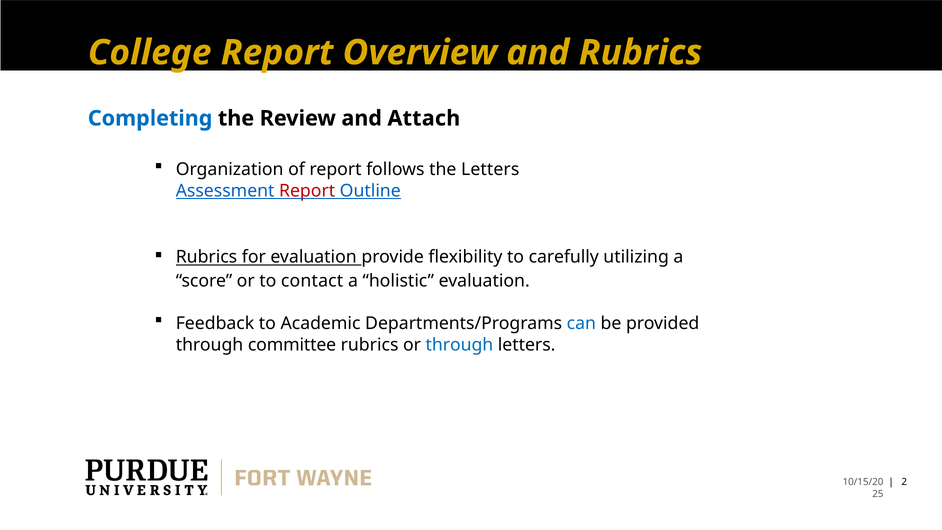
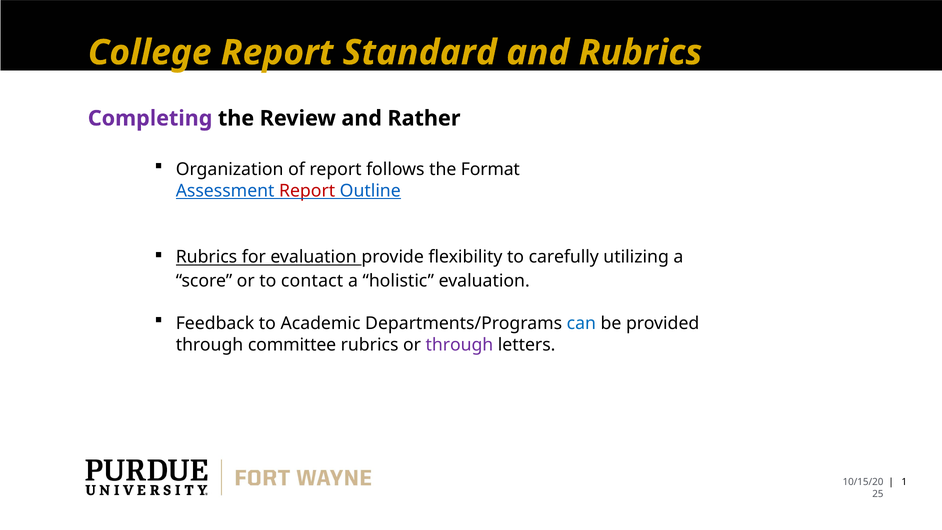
Overview: Overview -> Standard
Completing colour: blue -> purple
Attach: Attach -> Rather
the Letters: Letters -> Format
through at (459, 345) colour: blue -> purple
2: 2 -> 1
